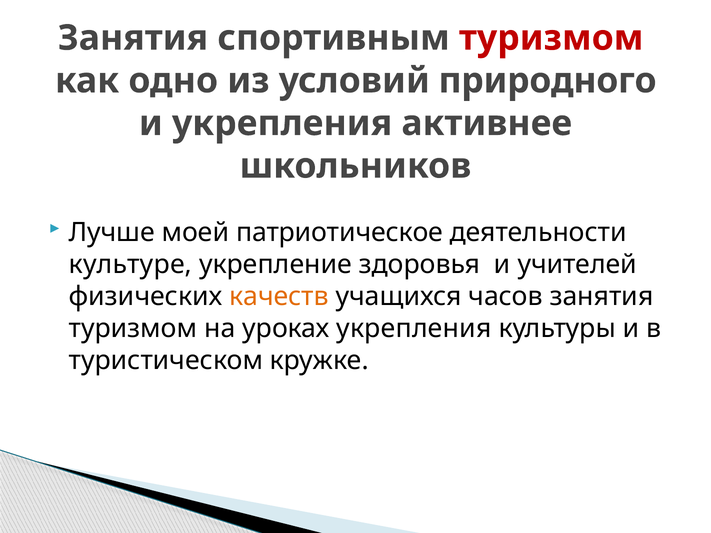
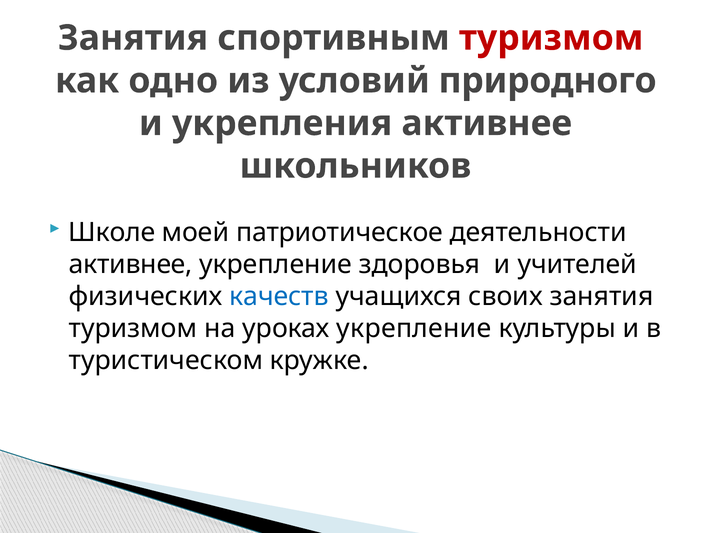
Лучше: Лучше -> Школе
культуре at (130, 264): культуре -> активнее
качеств colour: orange -> blue
часов: часов -> своих
уроках укрепления: укрепления -> укрепление
